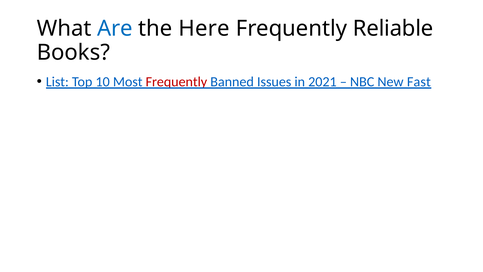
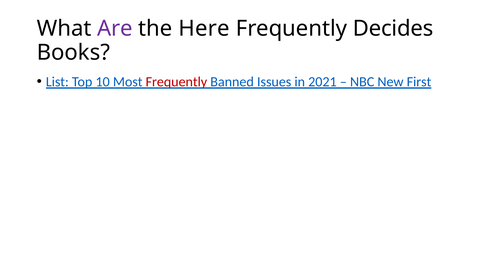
Are colour: blue -> purple
Reliable: Reliable -> Decides
Fast: Fast -> First
